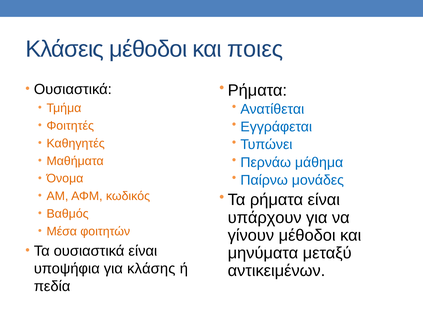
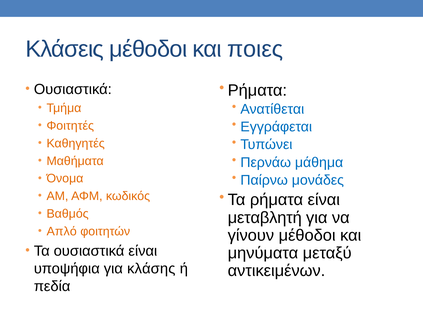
υπάρχουν: υπάρχουν -> μεταβλητή
Μέσα: Μέσα -> Απλό
